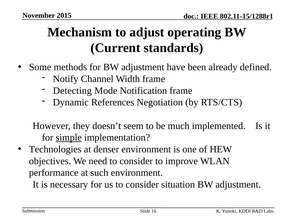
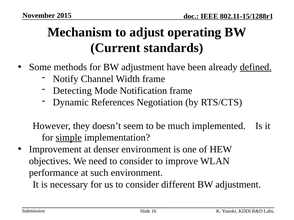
defined underline: none -> present
Technologies: Technologies -> Improvement
situation: situation -> different
